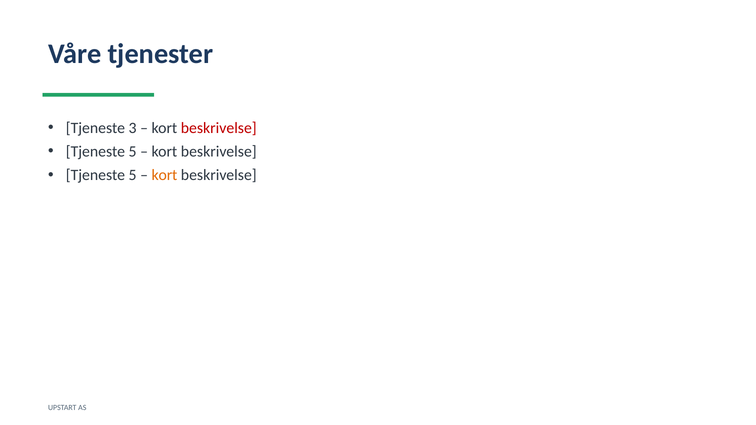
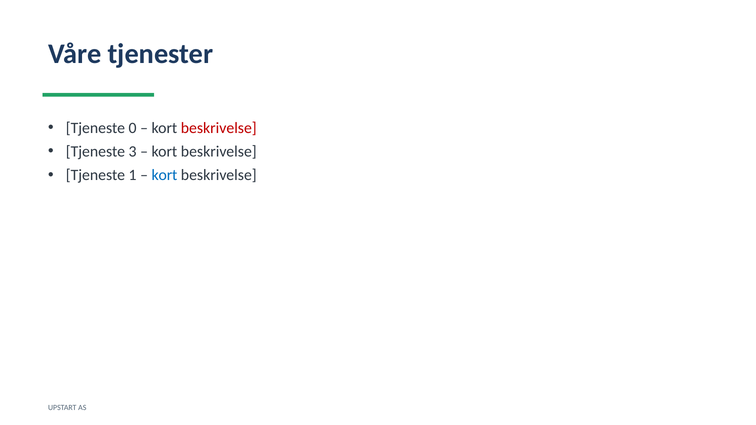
3: 3 -> 0
5 at (133, 152): 5 -> 3
5 at (133, 175): 5 -> 1
kort at (164, 175) colour: orange -> blue
